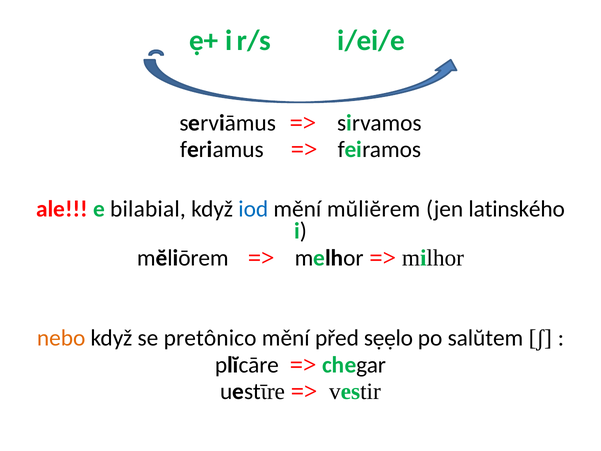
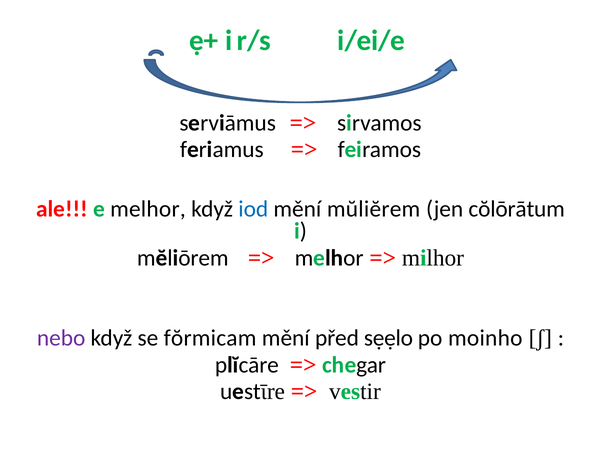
e bilabial: bilabial -> melhor
latinského: latinského -> cŏlōrātum
nebo colour: orange -> purple
pretônico: pretônico -> fŏrmicam
salŭtem: salŭtem -> moinho
